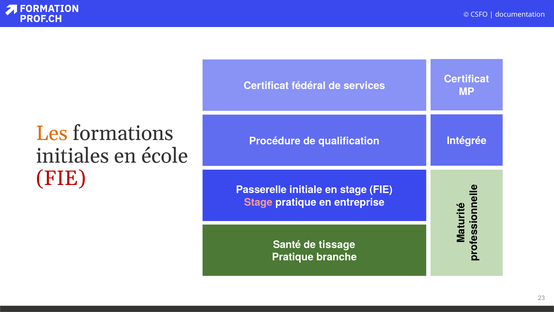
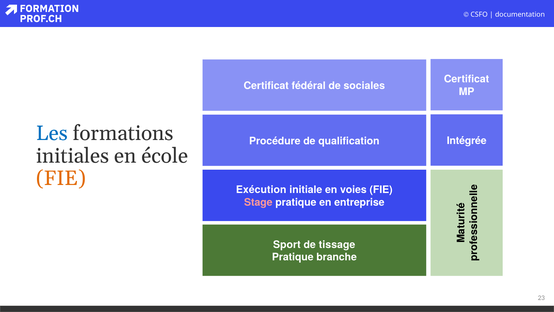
services: services -> sociales
Les colour: orange -> blue
FIE at (61, 178) colour: red -> orange
Passerelle: Passerelle -> Exécution
en stage: stage -> voies
Santé: Santé -> Sport
